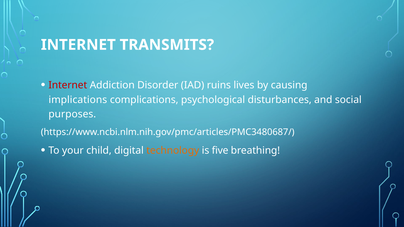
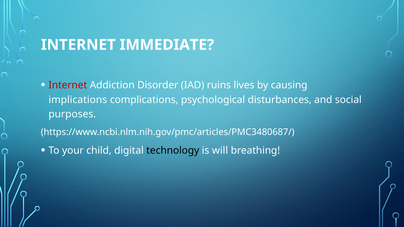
TRANSMITS: TRANSMITS -> IMMEDIATE
technology colour: orange -> black
five: five -> will
